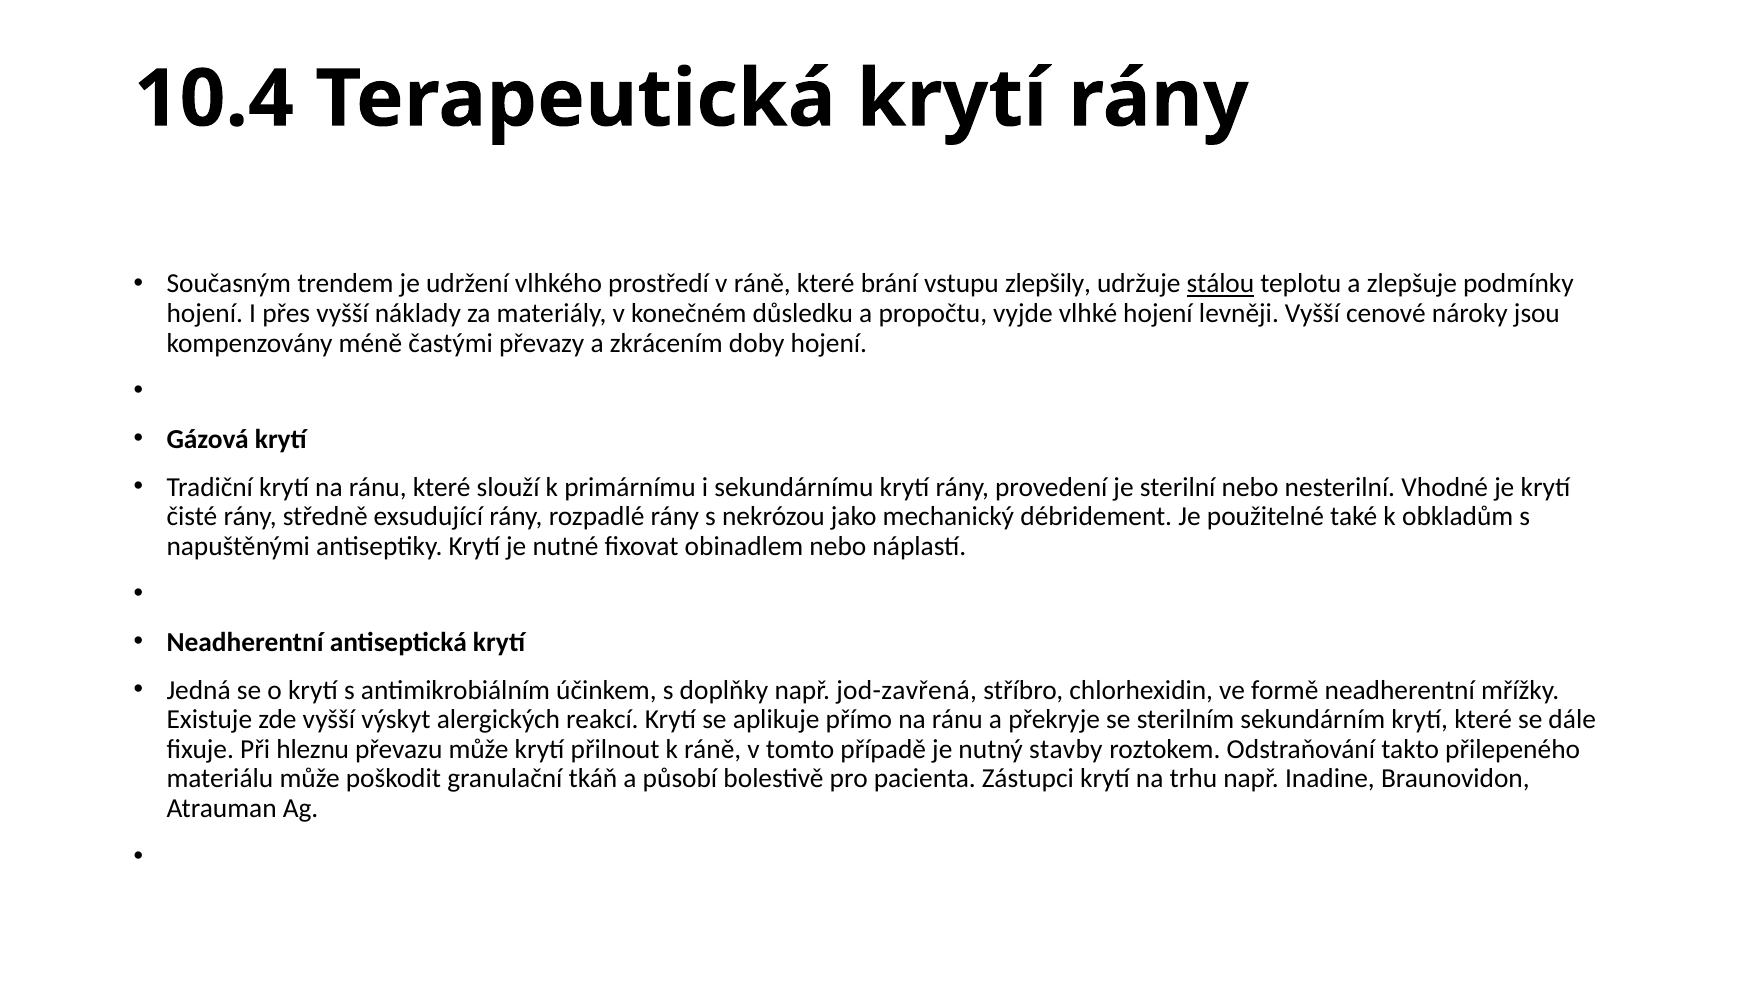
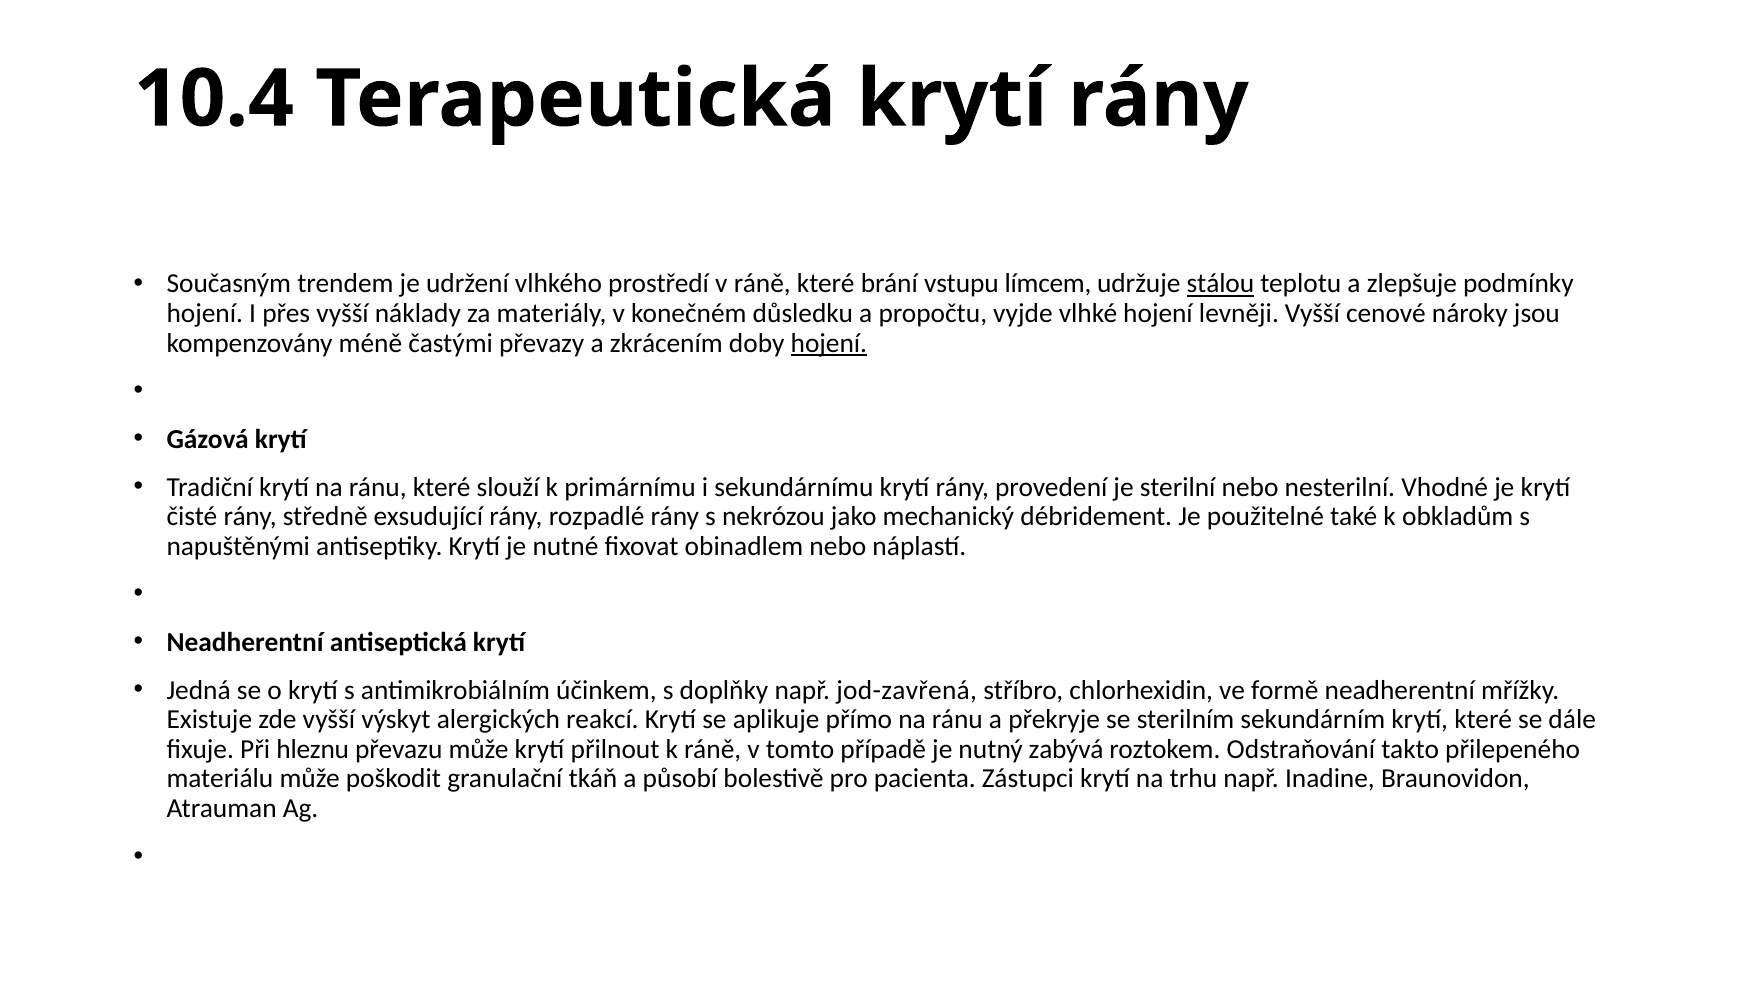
zlepšily: zlepšily -> límcem
hojení at (829, 343) underline: none -> present
stavby: stavby -> zabývá
